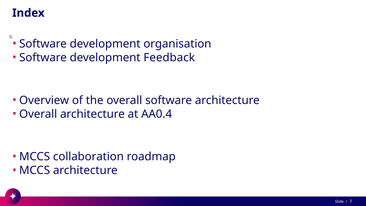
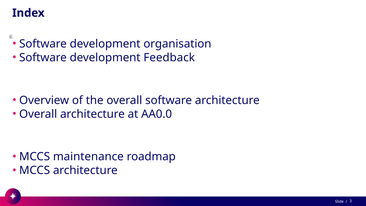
AA0.4: AA0.4 -> AA0.0
collaboration: collaboration -> maintenance
